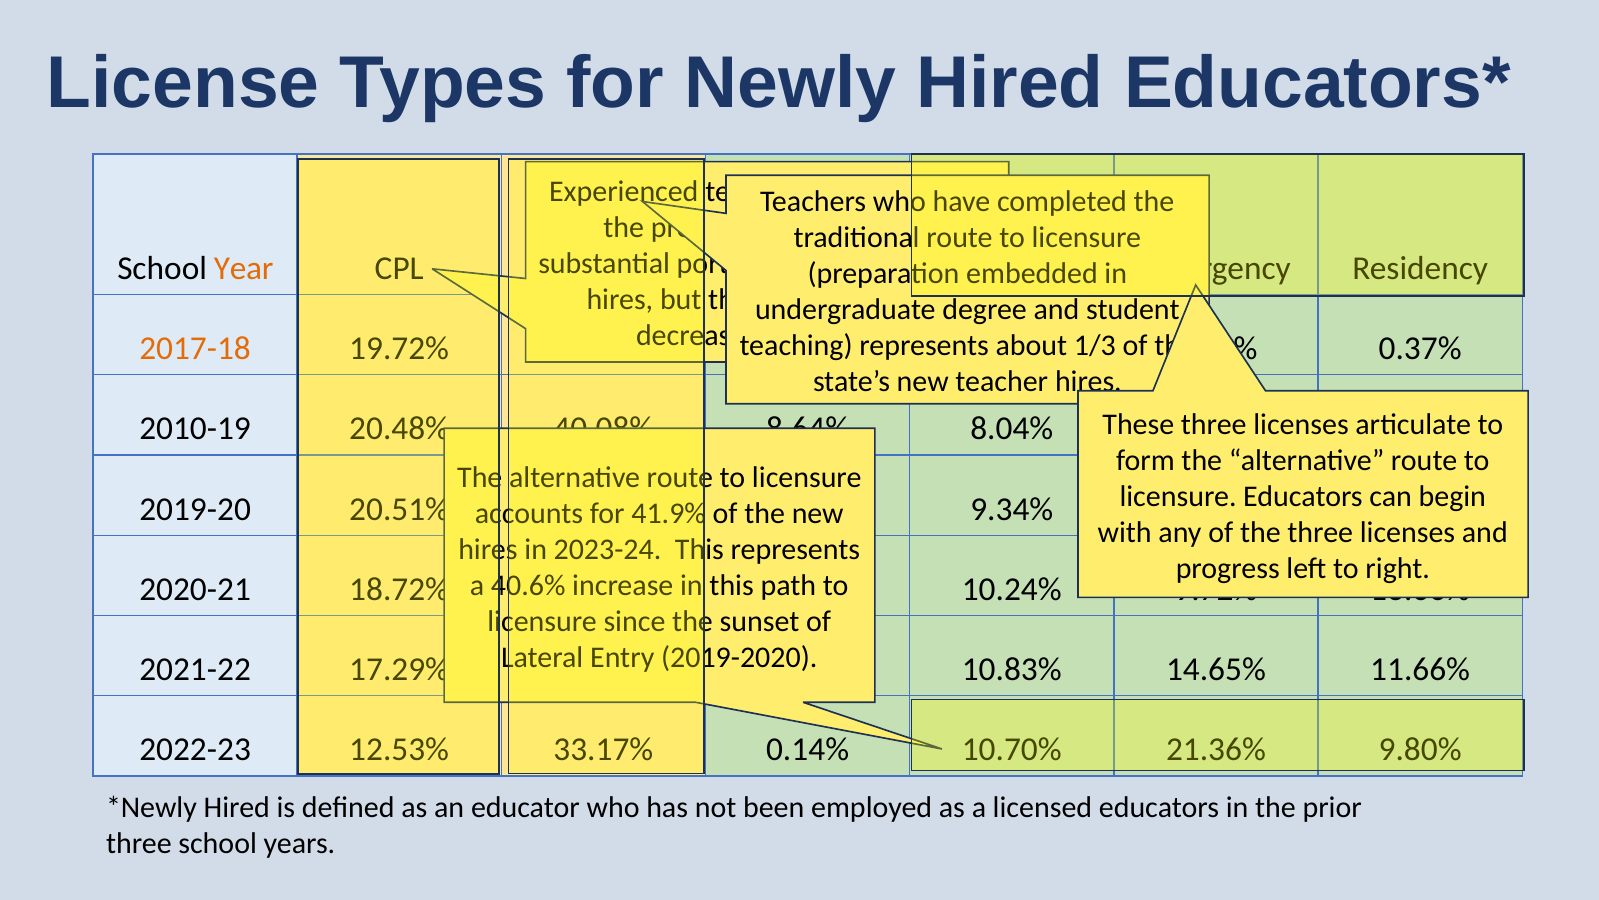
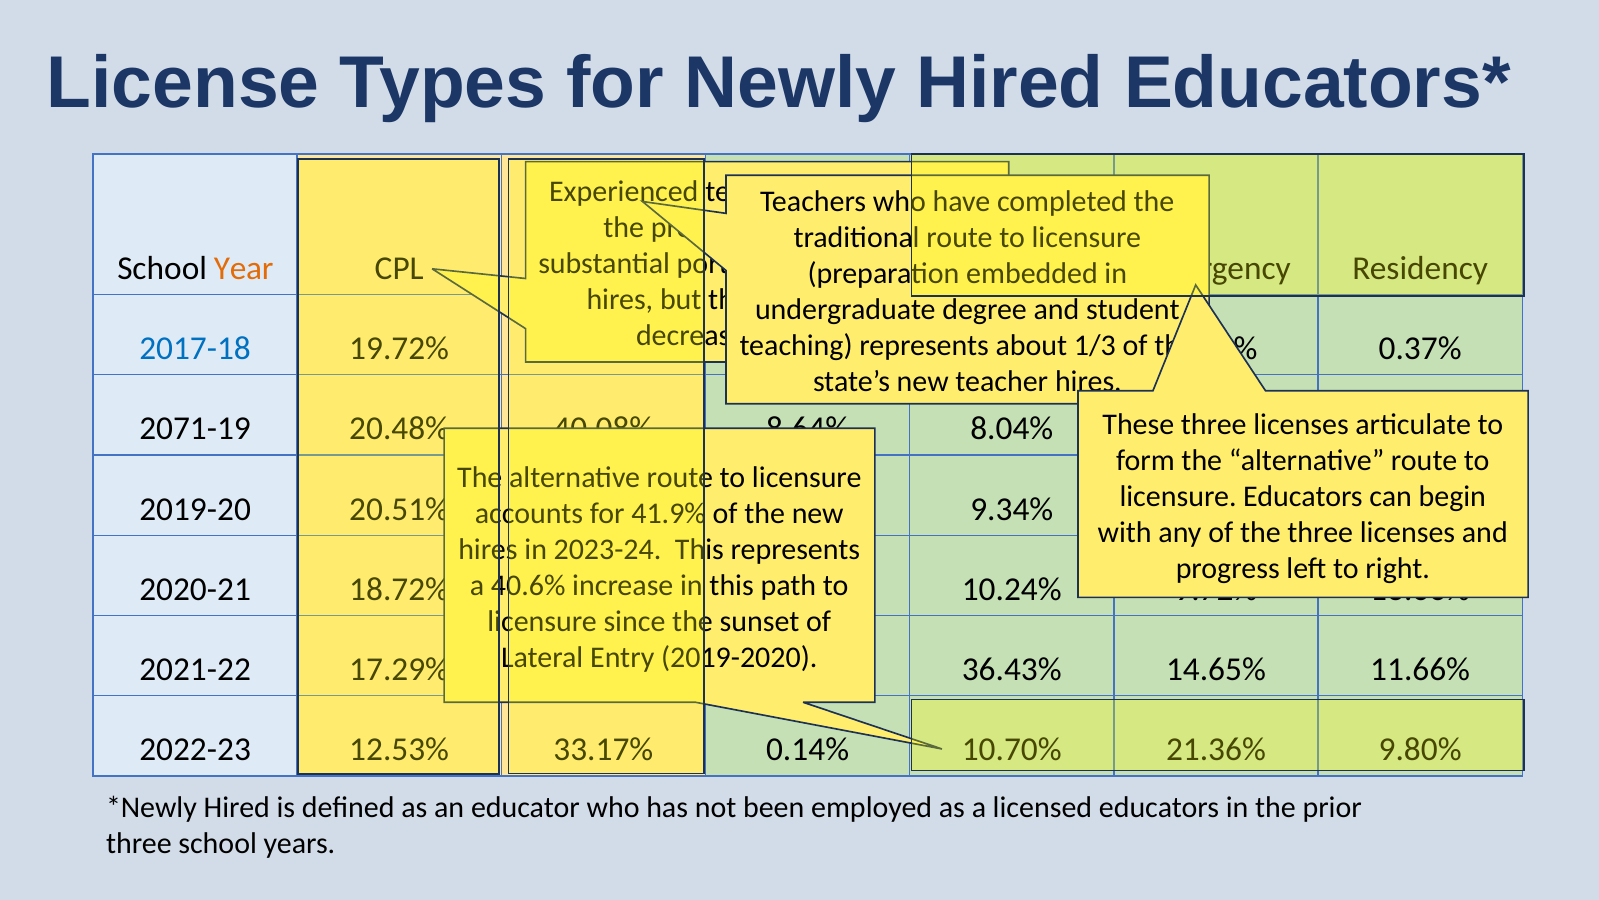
2017-18 colour: orange -> blue
2010-19: 2010-19 -> 2071-19
10.83%: 10.83% -> 36.43%
